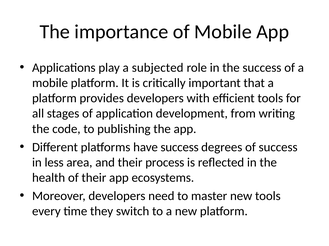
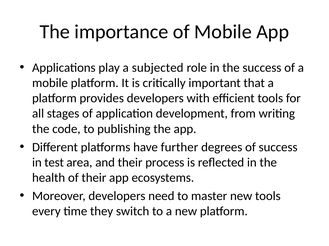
have success: success -> further
less: less -> test
